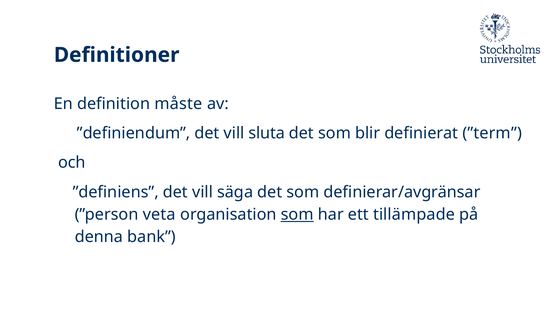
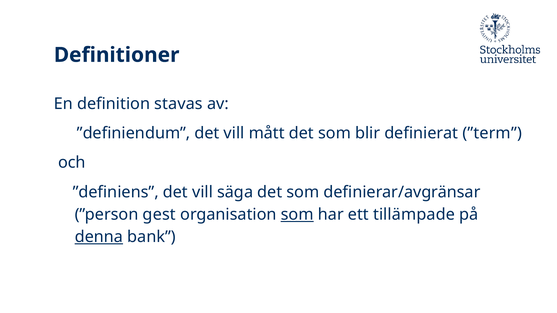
måste: måste -> stavas
sluta: sluta -> mått
veta: veta -> gest
denna underline: none -> present
